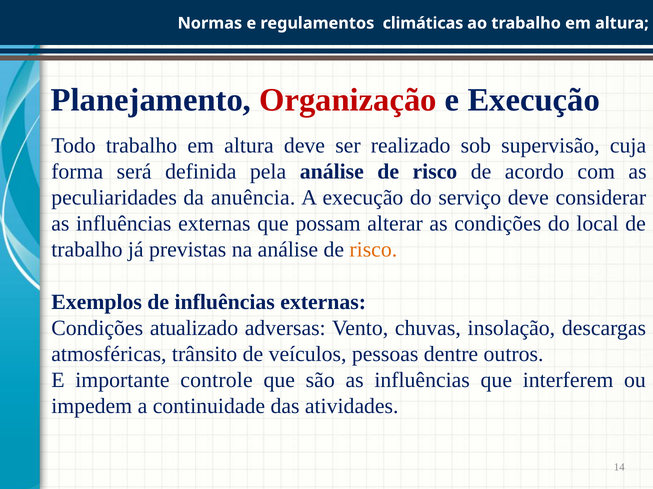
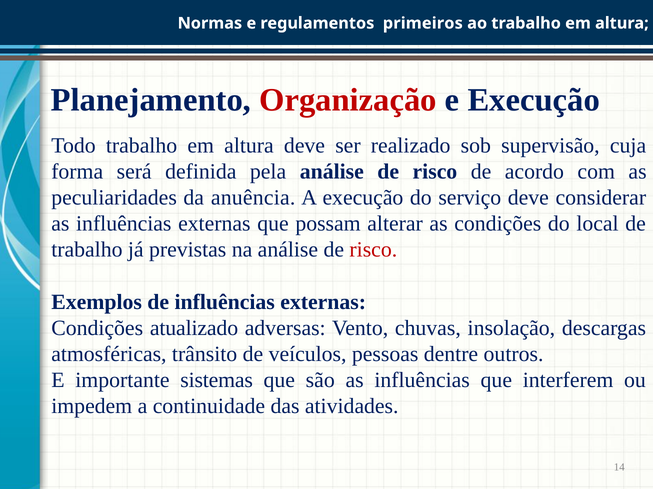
climáticas: climáticas -> primeiros
risco at (373, 250) colour: orange -> red
controle: controle -> sistemas
